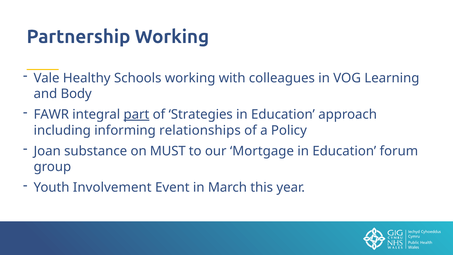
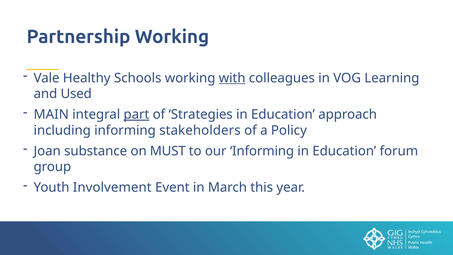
with underline: none -> present
Body: Body -> Used
FAWR: FAWR -> MAIN
relationships: relationships -> stakeholders
our Mortgage: Mortgage -> Informing
